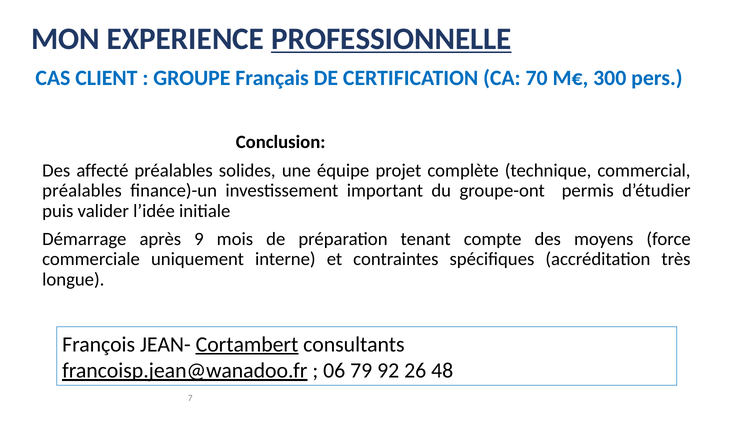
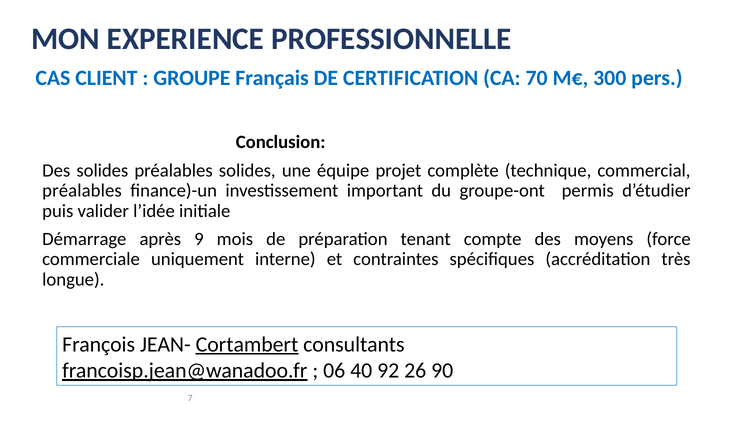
PROFESSIONNELLE underline: present -> none
Des affecté: affecté -> solides
79: 79 -> 40
48: 48 -> 90
